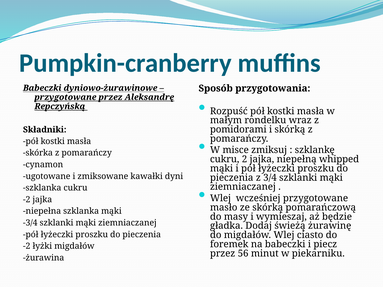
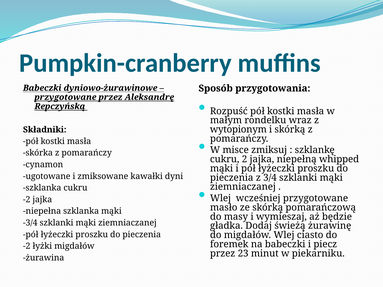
pomidorami: pomidorami -> wytopionym
56: 56 -> 23
